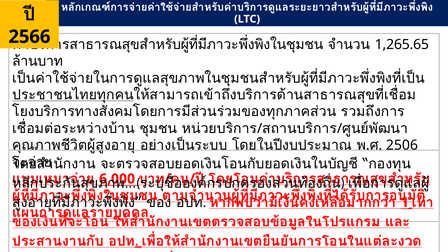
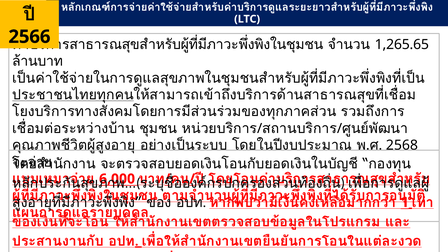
2506: 2506 -> 2568
